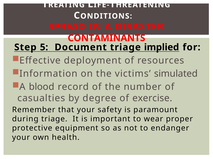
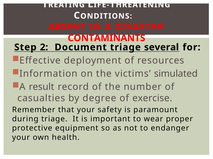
SPREAD: SPREAD -> ABSENT
5: 5 -> 2
implied: implied -> several
blood: blood -> result
